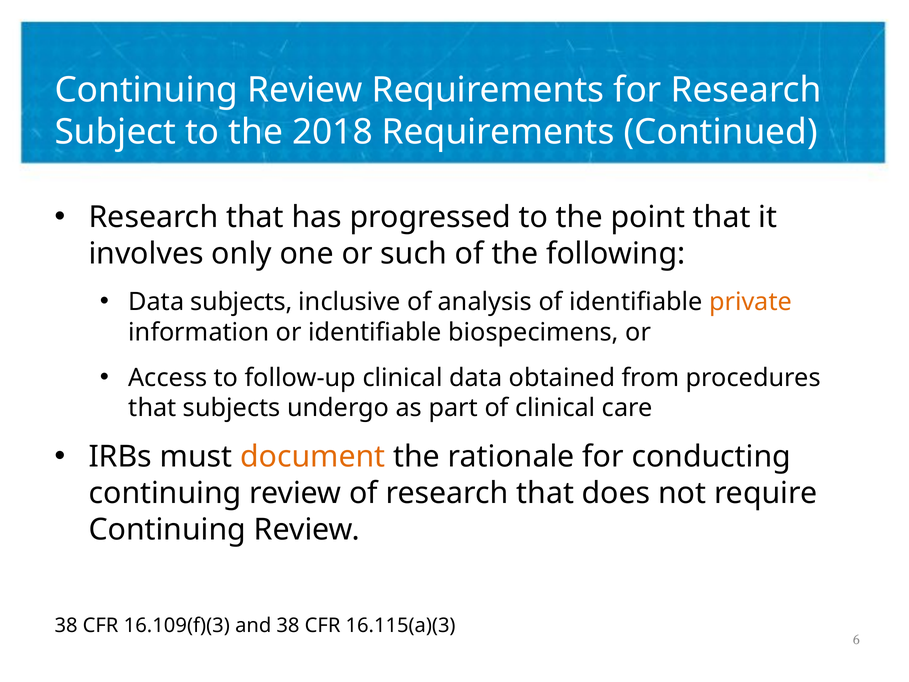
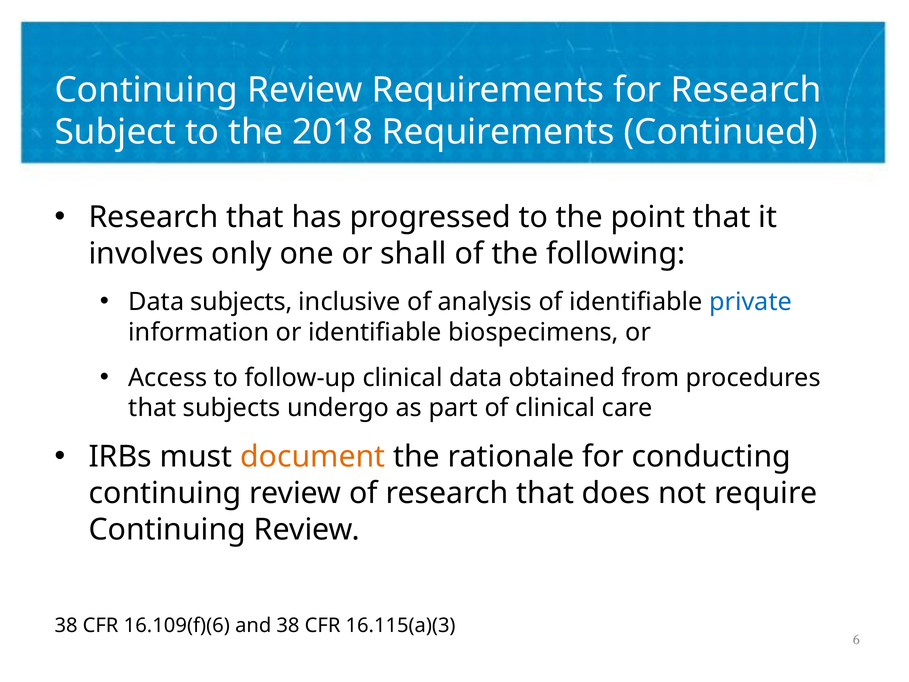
such: such -> shall
private colour: orange -> blue
16.109(f)(3: 16.109(f)(3 -> 16.109(f)(6
